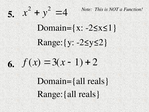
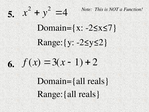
-2≤x≤1: -2≤x≤1 -> -2≤x≤7
